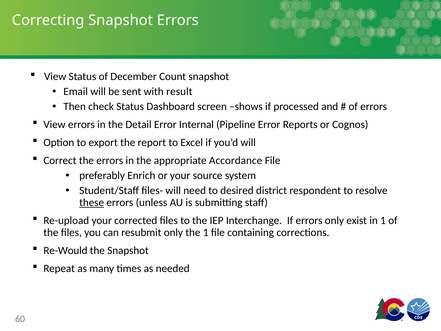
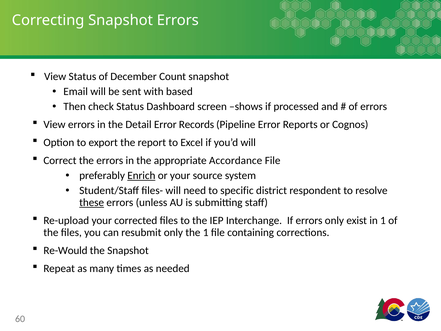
result: result -> based
Internal: Internal -> Records
Enrich underline: none -> present
desired: desired -> specific
